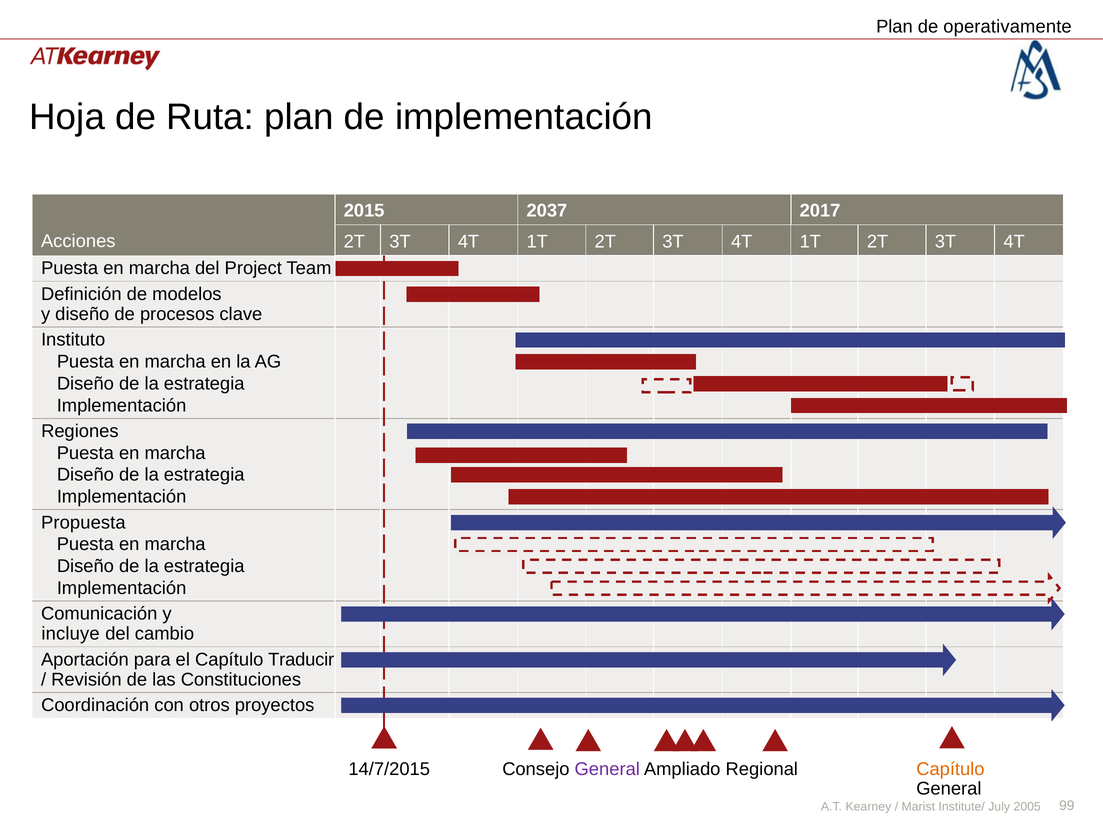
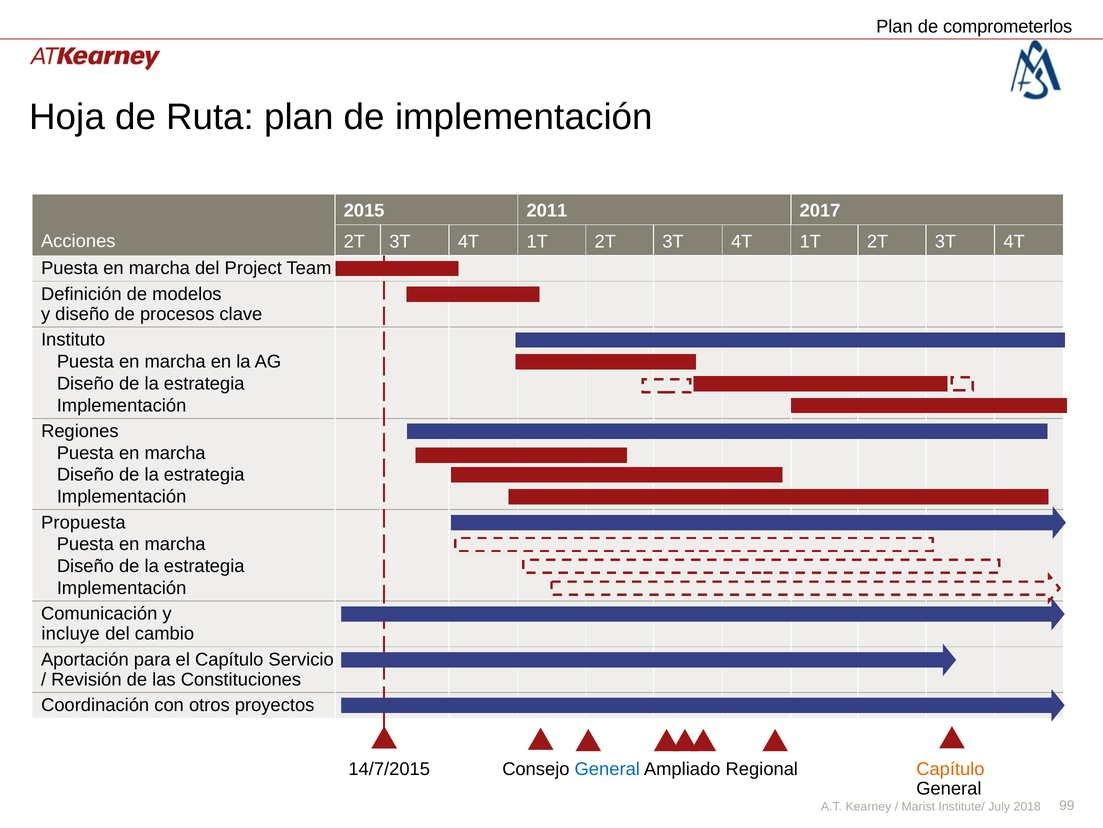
operativamente: operativamente -> comprometerlos
2037: 2037 -> 2011
Traducir: Traducir -> Servicio
General at (607, 768) colour: purple -> blue
2005: 2005 -> 2018
